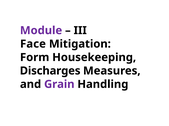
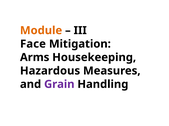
Module colour: purple -> orange
Form: Form -> Arms
Discharges: Discharges -> Hazardous
